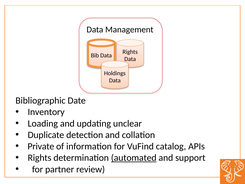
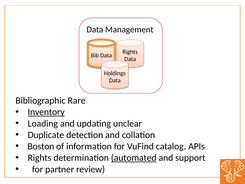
Date: Date -> Rare
Inventory underline: none -> present
Private: Private -> Boston
